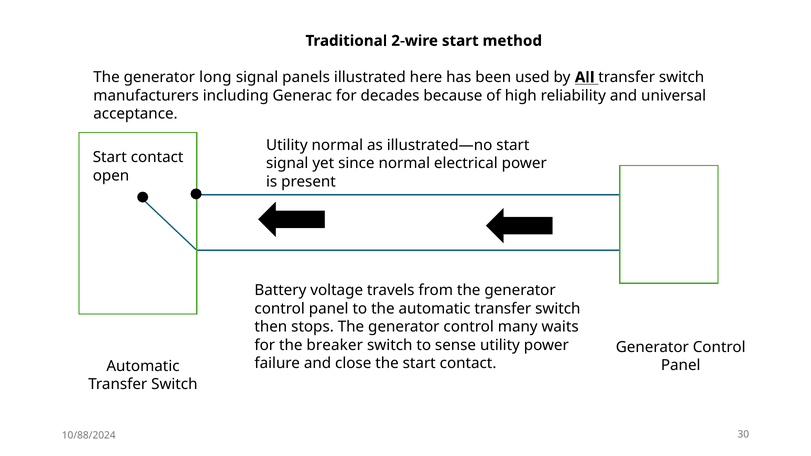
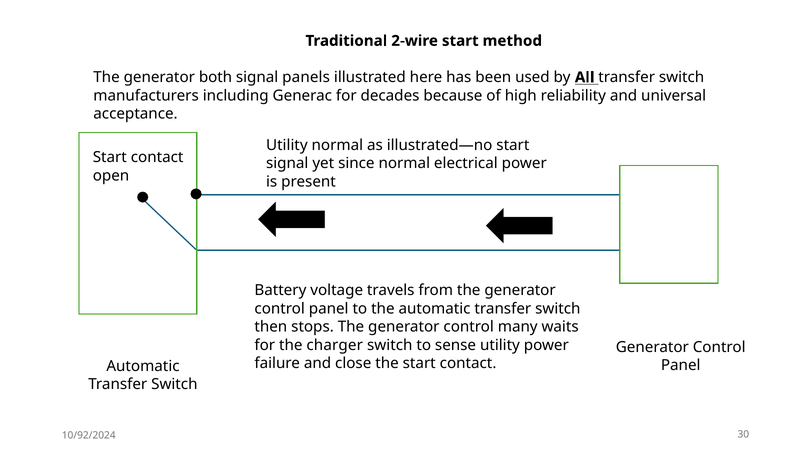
long: long -> both
breaker: breaker -> charger
10/88/2024: 10/88/2024 -> 10/92/2024
